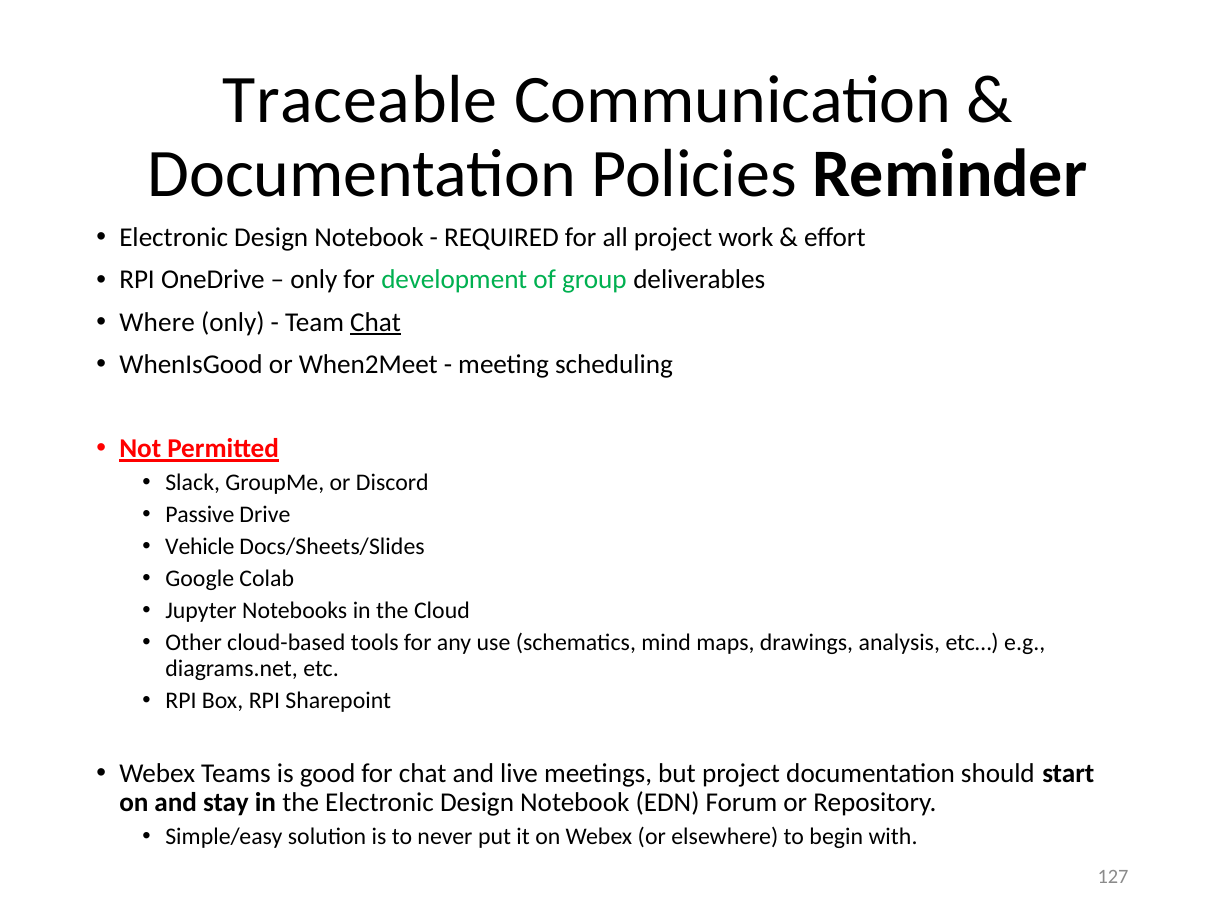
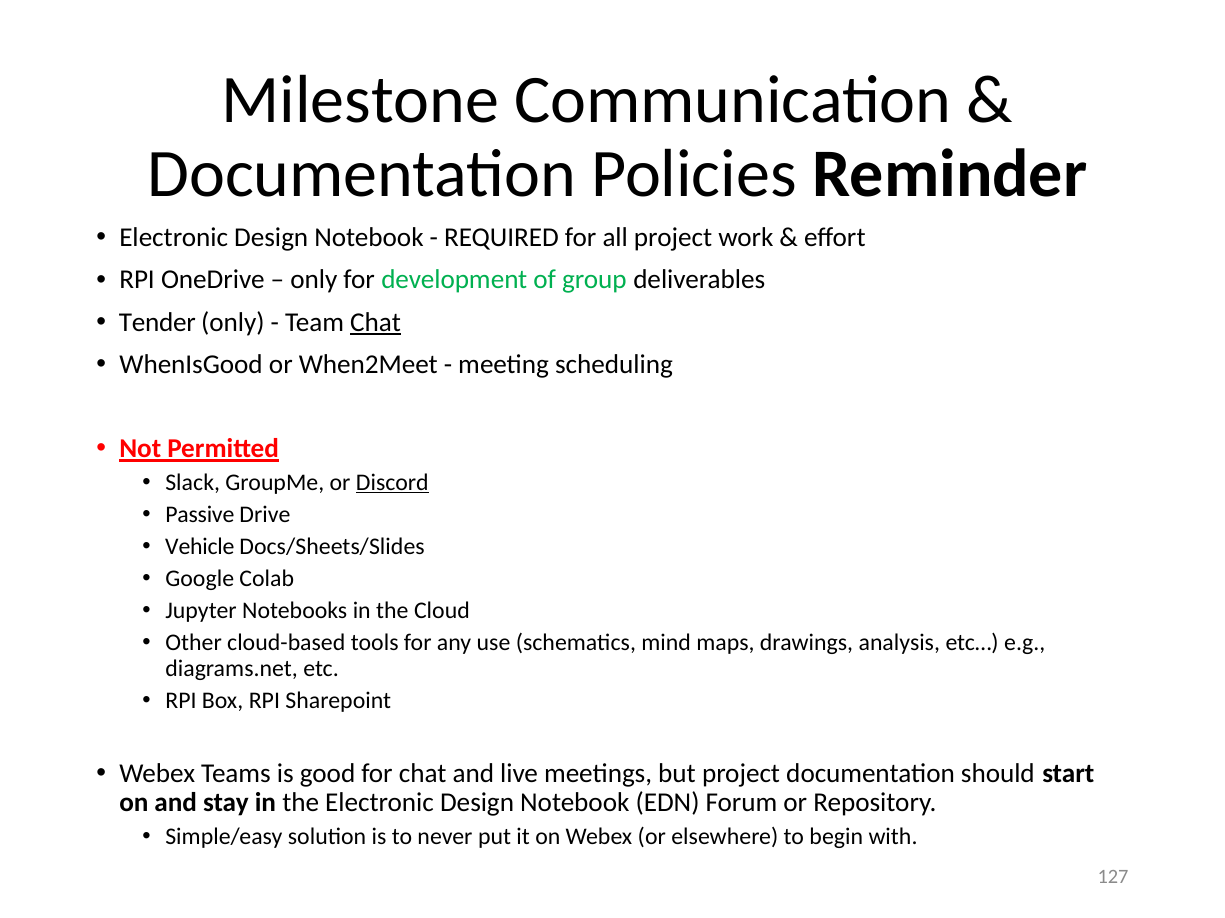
Traceable: Traceable -> Milestone
Where: Where -> Tender
Discord underline: none -> present
